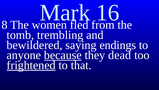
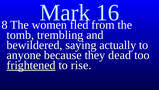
endings: endings -> actually
because underline: present -> none
that: that -> rise
